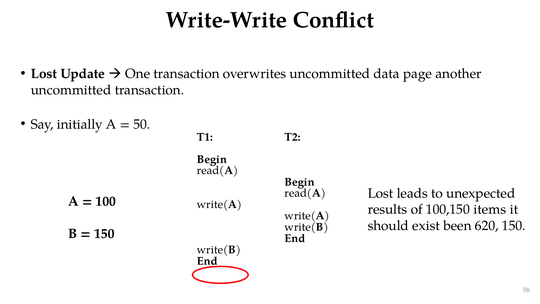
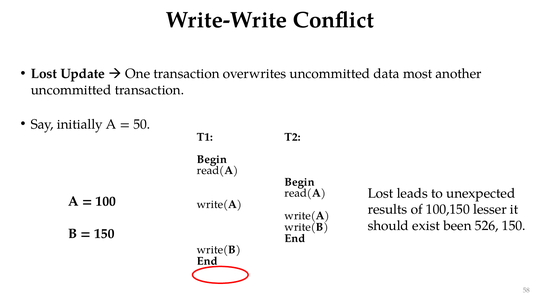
page: page -> most
items: items -> lesser
620: 620 -> 526
